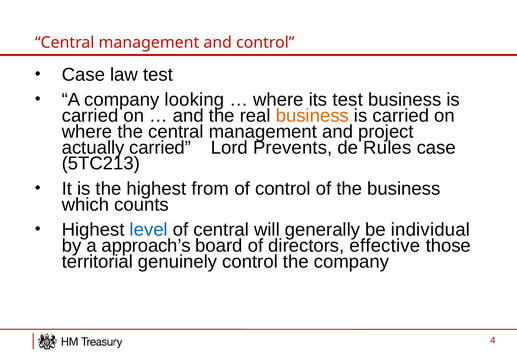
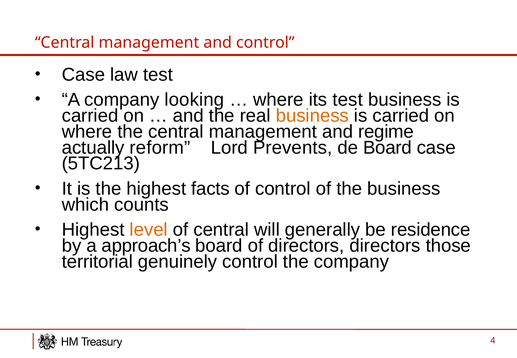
project: project -> regime
actually carried: carried -> reform
de Rules: Rules -> Board
from: from -> facts
level colour: blue -> orange
individual: individual -> residence
directors effective: effective -> directors
